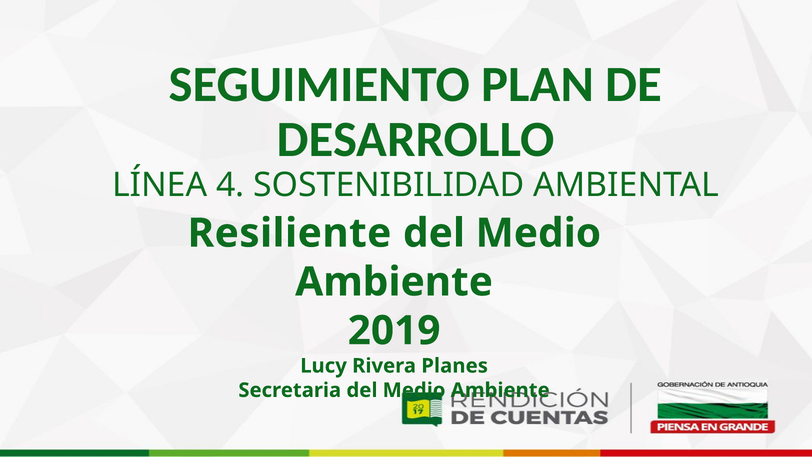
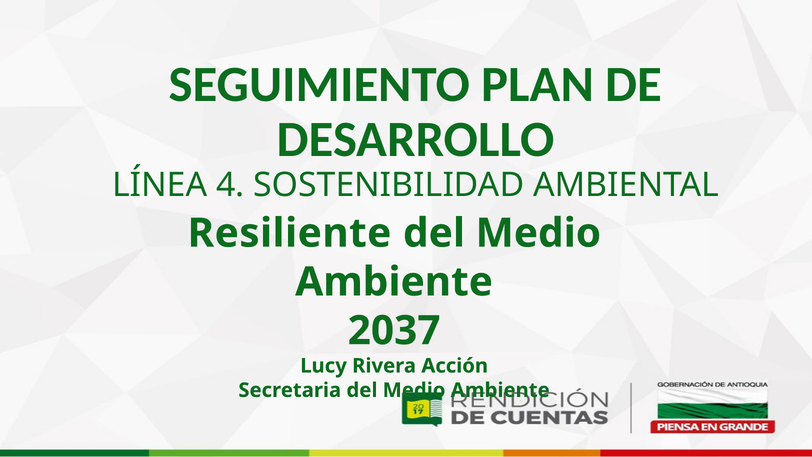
2019: 2019 -> 2037
Planes: Planes -> Acción
